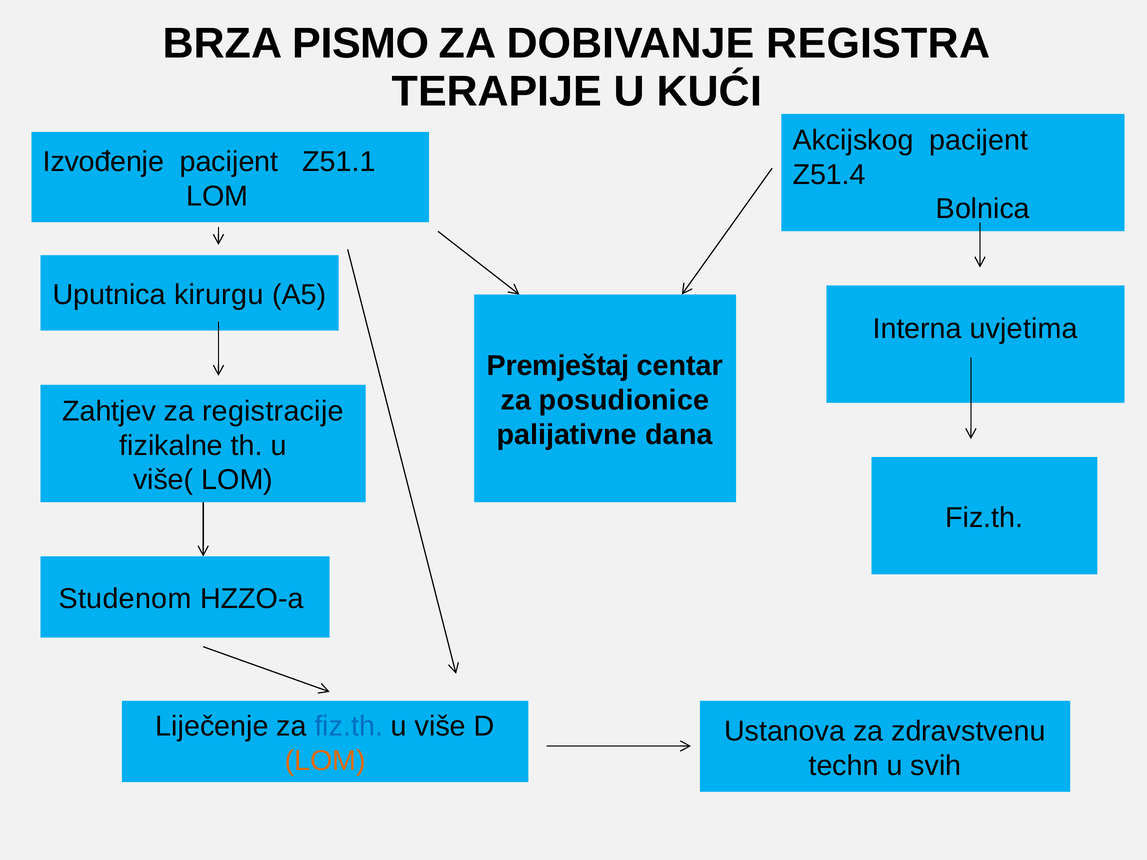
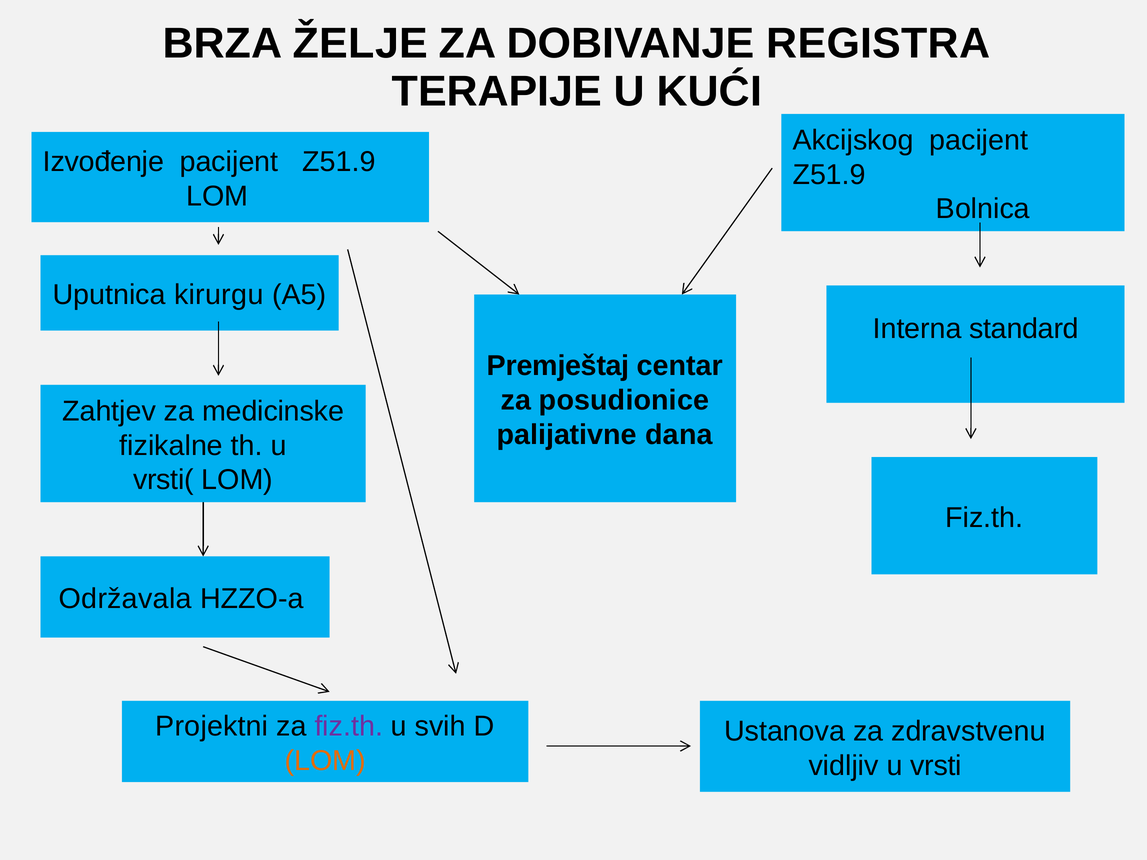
PISMO: PISMO -> ŽELJE
Z51.1 at (339, 162): Z51.1 -> Z51.9
Z51.4 at (829, 175): Z51.4 -> Z51.9
uvjetima: uvjetima -> standard
registracije: registracije -> medicinske
više(: više( -> vrsti(
Studenom: Studenom -> Održavala
Liječenje: Liječenje -> Projektni
fiz.th at (349, 727) colour: blue -> purple
više: više -> svih
techn: techn -> vidljiv
svih: svih -> vrsti
